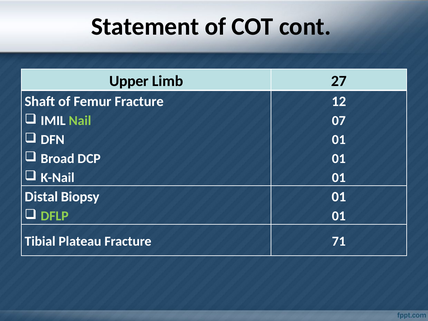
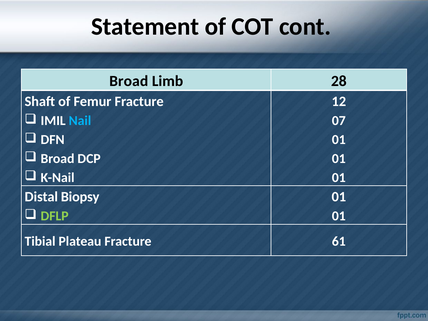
Upper at (129, 81): Upper -> Broad
27: 27 -> 28
Nail colour: light green -> light blue
71: 71 -> 61
